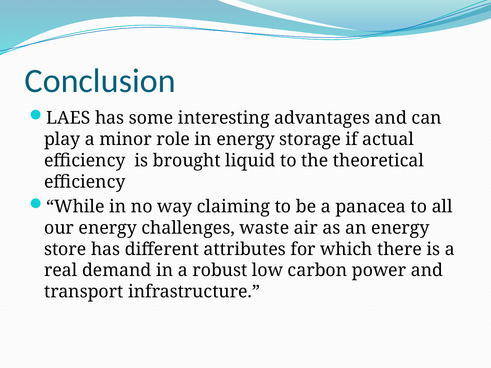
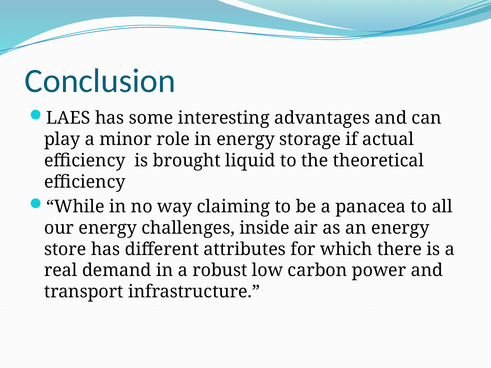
waste: waste -> inside
